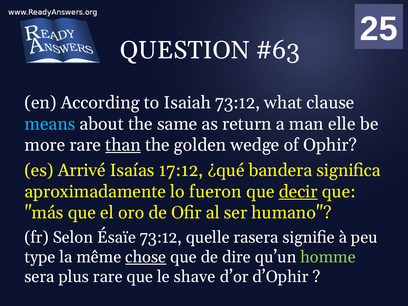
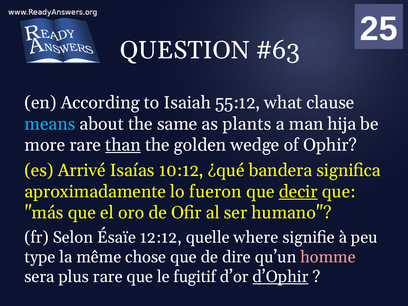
Isaiah 73:12: 73:12 -> 55:12
return: return -> plants
elle: elle -> hija
17:12: 17:12 -> 10:12
Ésaïe 73:12: 73:12 -> 12:12
rasera: rasera -> where
chose underline: present -> none
homme colour: light green -> pink
shave: shave -> fugitif
d’Ophir underline: none -> present
